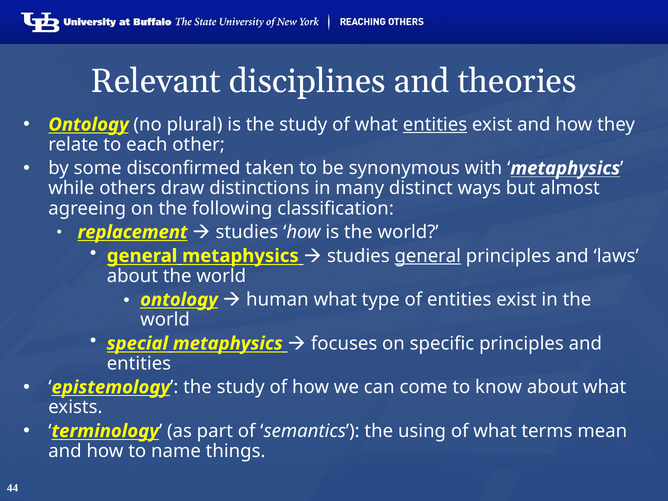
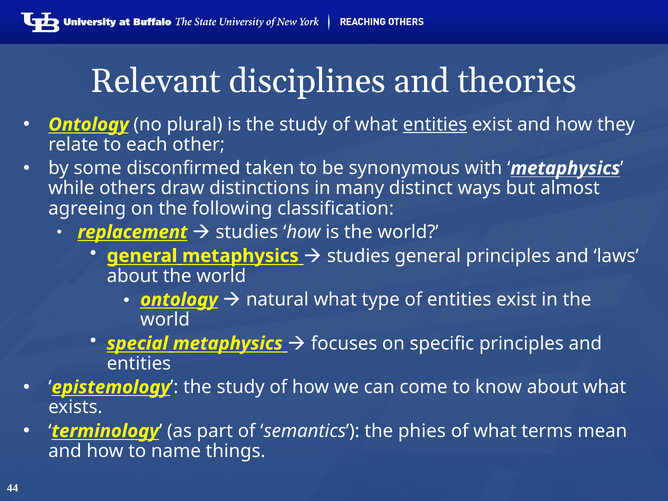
general at (428, 256) underline: present -> none
human: human -> natural
using: using -> phies
